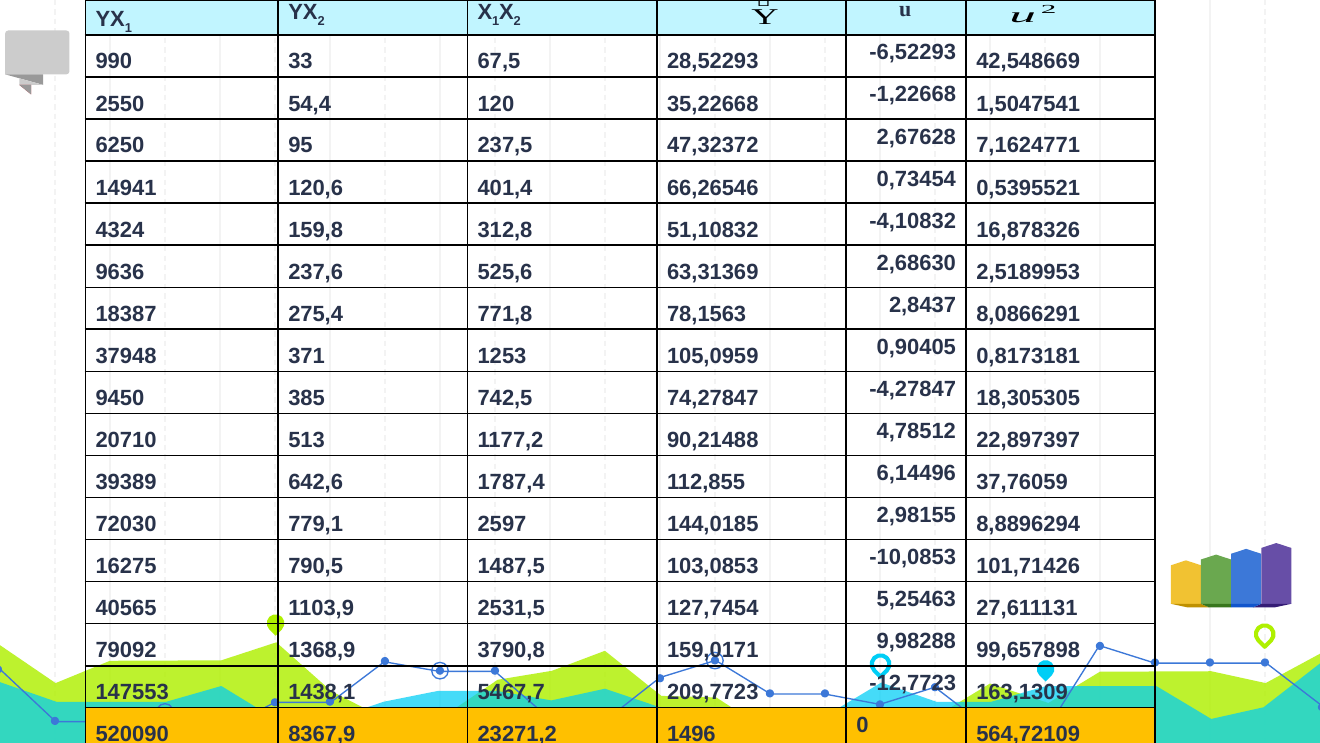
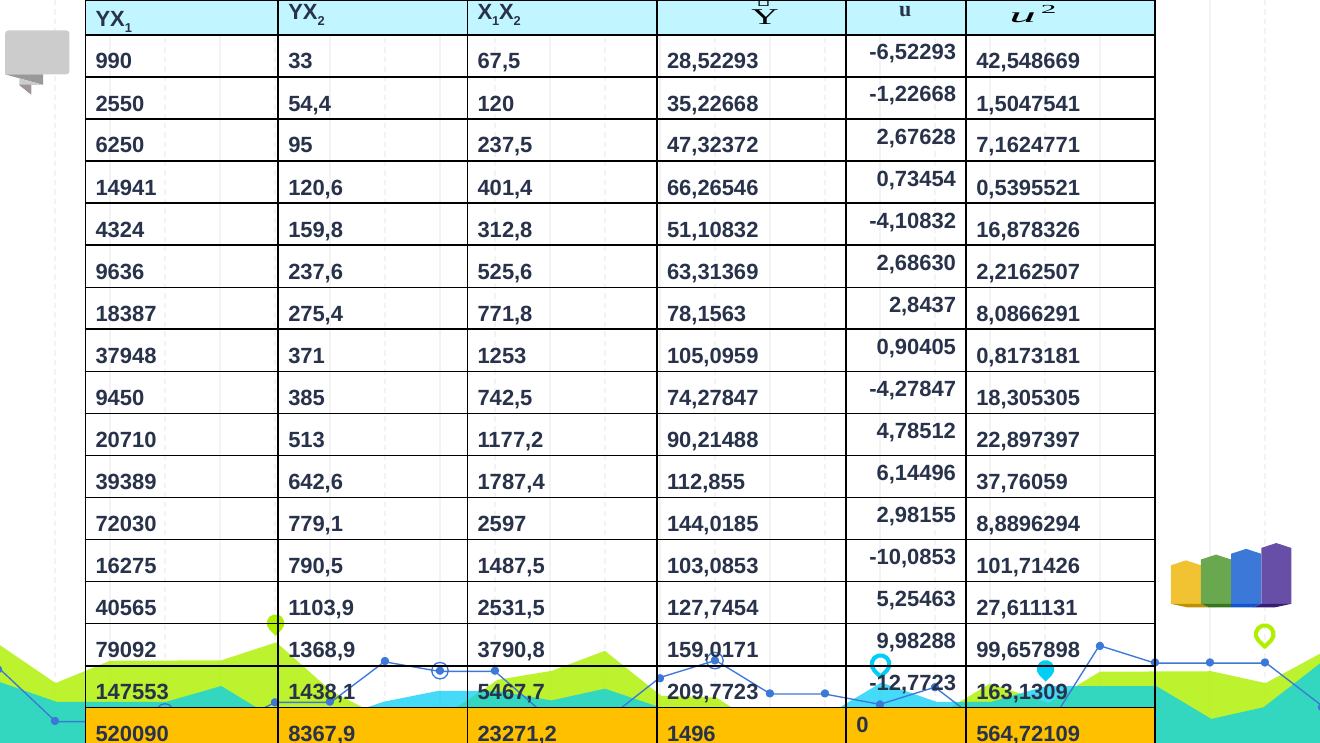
2,5189953: 2,5189953 -> 2,2162507
